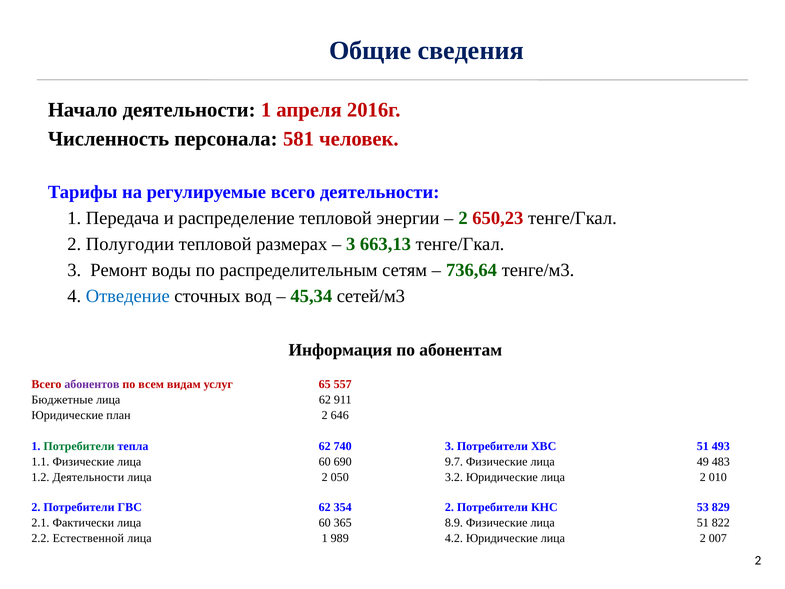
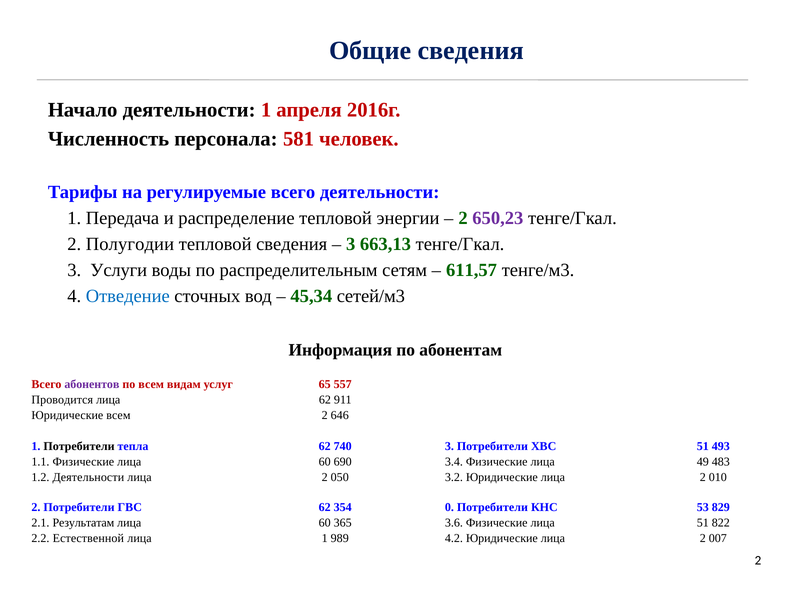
650,23 colour: red -> purple
тепловой размерах: размерах -> сведения
Ремонт: Ремонт -> Услуги
736,64: 736,64 -> 611,57
Бюджетные: Бюджетные -> Проводится
Юридические план: план -> всем
Потребители at (79, 446) colour: green -> black
9.7: 9.7 -> 3.4
354 2: 2 -> 0
Фактически: Фактически -> Результатам
8.9: 8.9 -> 3.6
